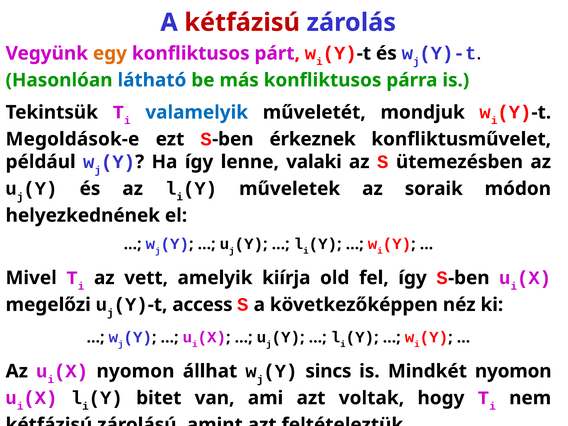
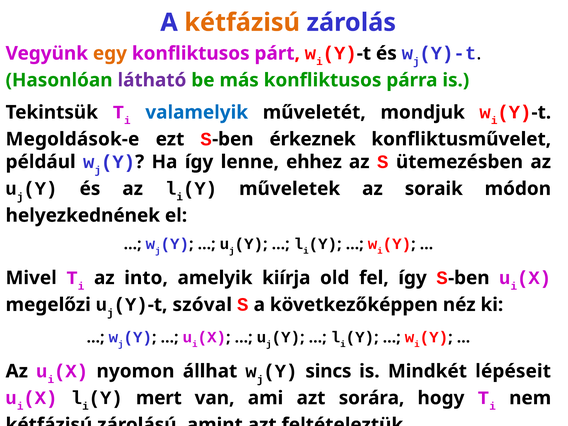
kétfázisú at (242, 23) colour: red -> orange
látható colour: blue -> purple
valaki: valaki -> ehhez
vett: vett -> into
access: access -> szóval
Mindkét nyomon: nyomon -> lépéseit
bitet: bitet -> mert
voltak: voltak -> sorára
